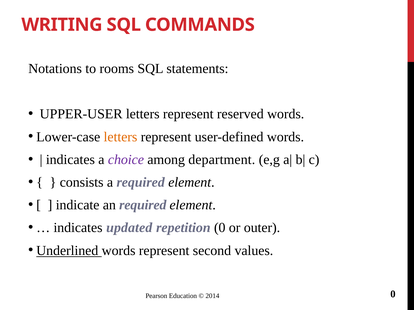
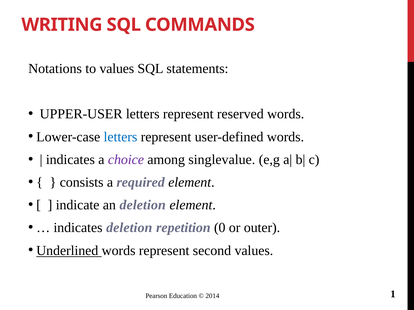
to rooms: rooms -> values
letters at (120, 137) colour: orange -> blue
department: department -> singlevalue
an required: required -> deletion
indicates updated: updated -> deletion
2014 0: 0 -> 1
